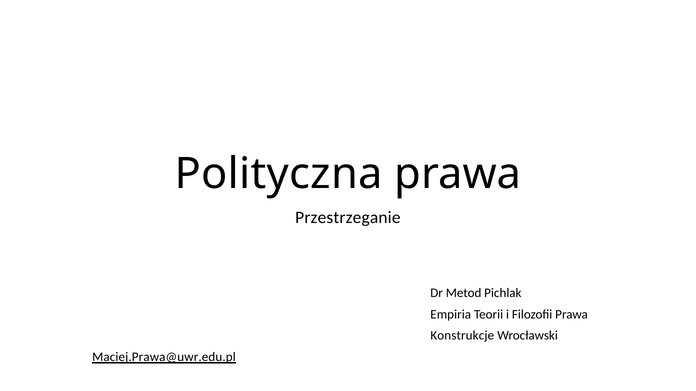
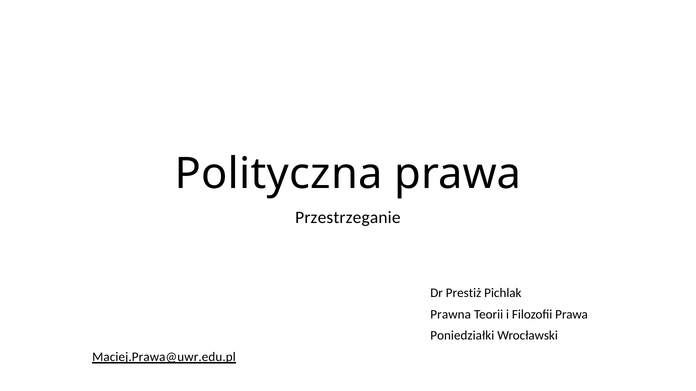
Metod: Metod -> Prestiż
Empiria: Empiria -> Prawna
Konstrukcje: Konstrukcje -> Poniedziałki
